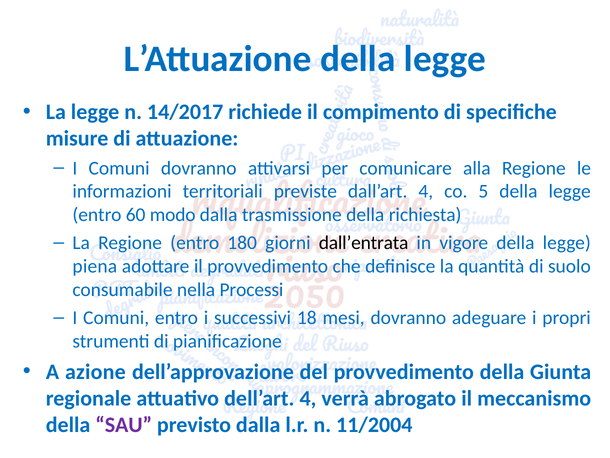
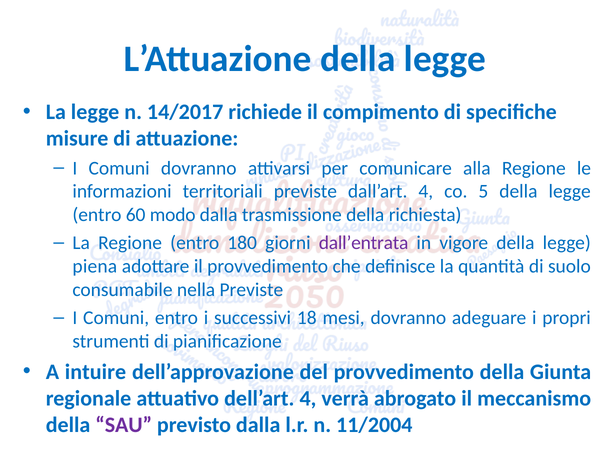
dall’entrata colour: black -> purple
nella Processi: Processi -> Previste
azione: azione -> intuire
